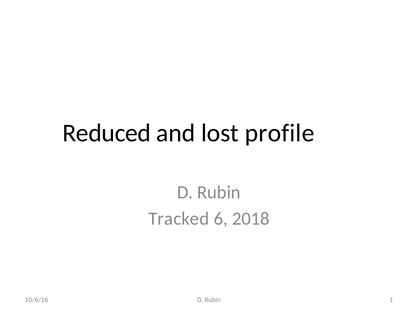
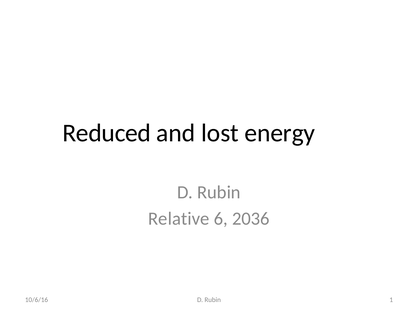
profile: profile -> energy
Tracked: Tracked -> Relative
2018: 2018 -> 2036
